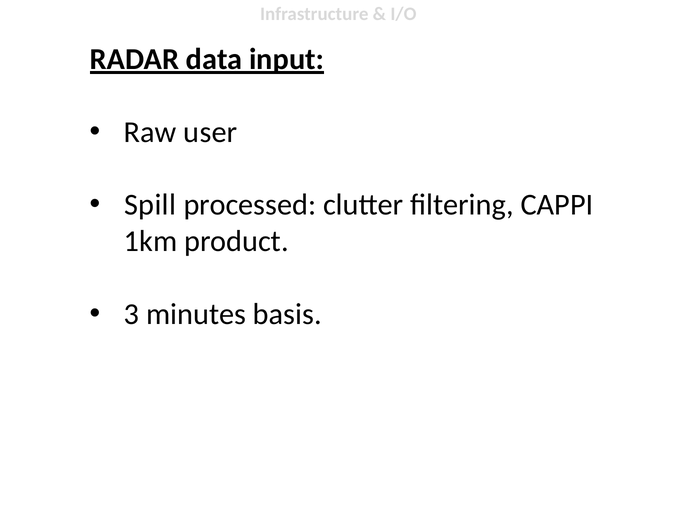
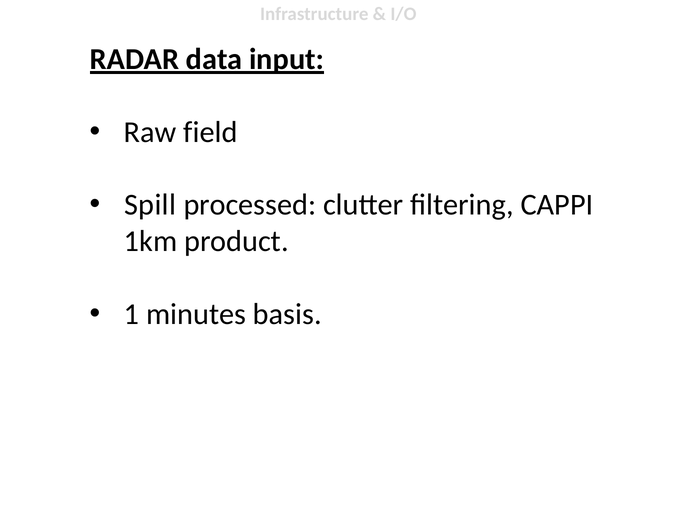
user: user -> field
3: 3 -> 1
